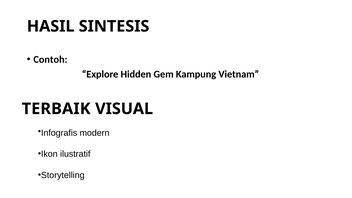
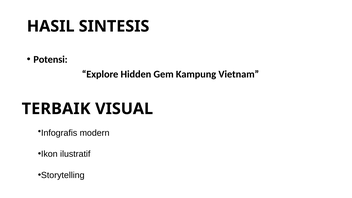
Contoh: Contoh -> Potensi
